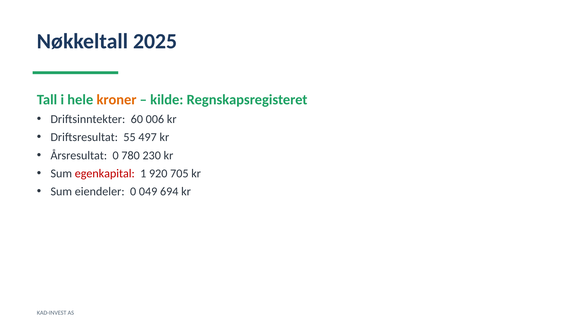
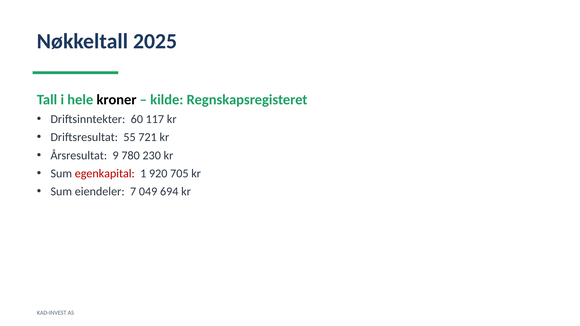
kroner colour: orange -> black
006: 006 -> 117
497: 497 -> 721
Årsresultat 0: 0 -> 9
eiendeler 0: 0 -> 7
